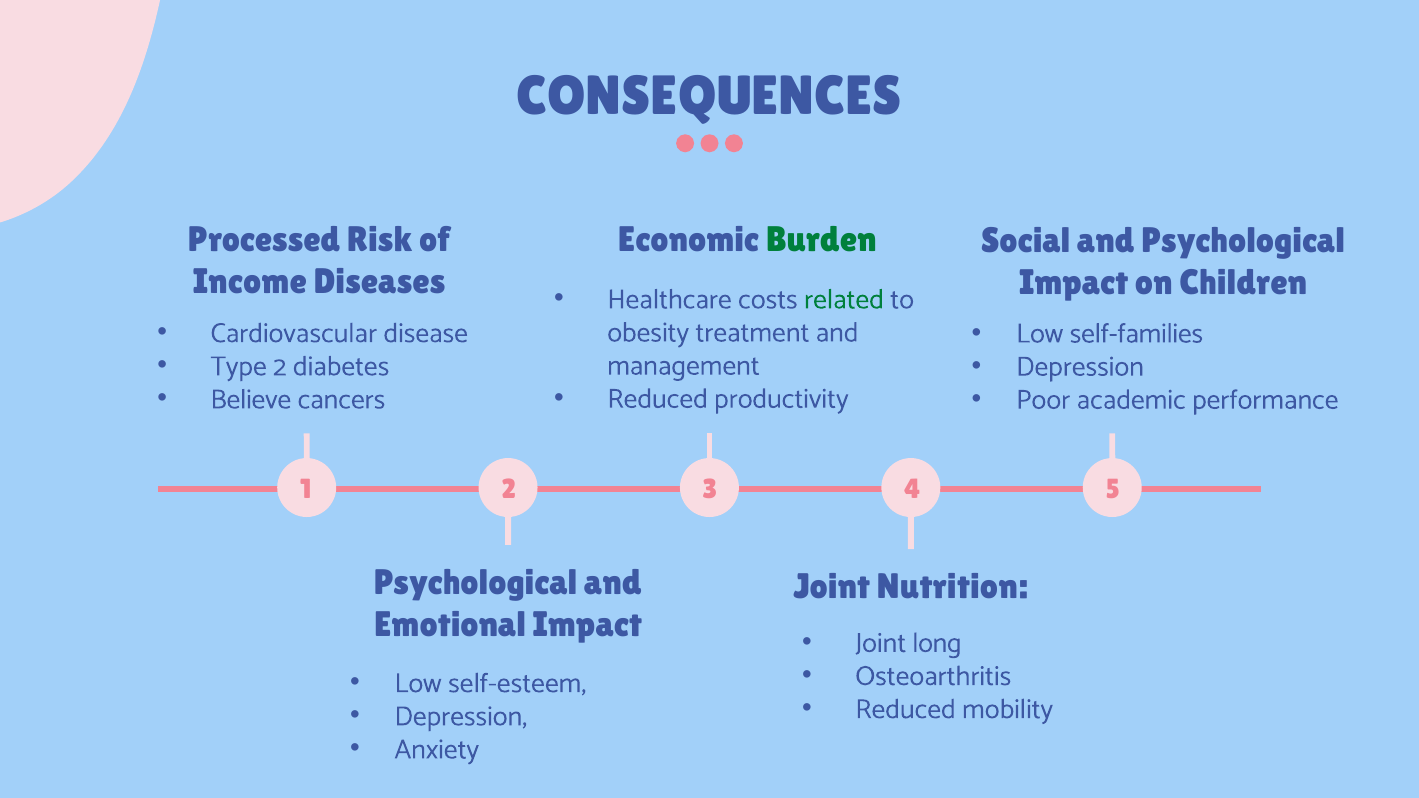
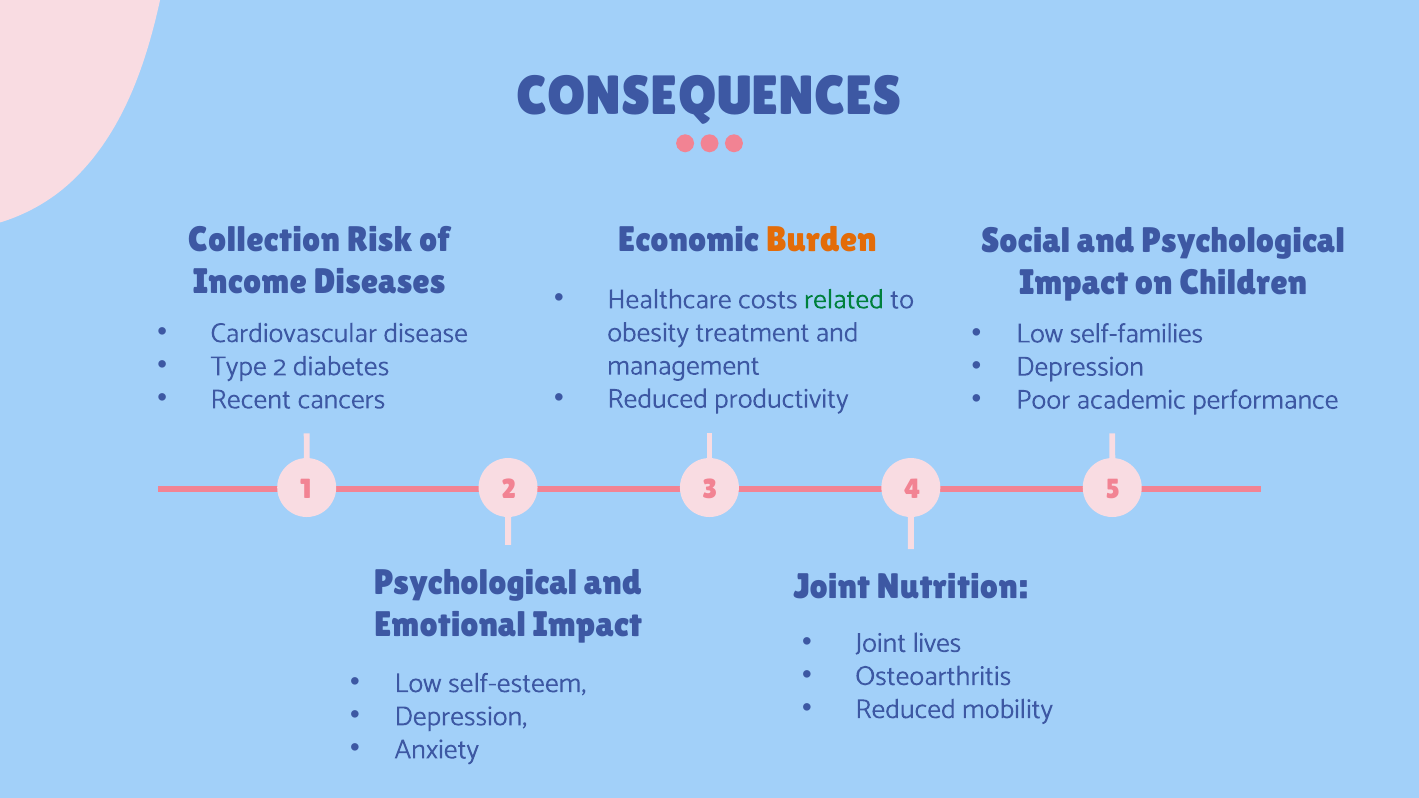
Processed: Processed -> Collection
Burden colour: green -> orange
Believe: Believe -> Recent
long: long -> lives
